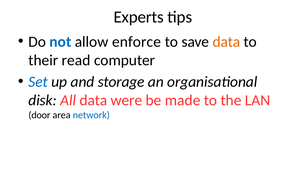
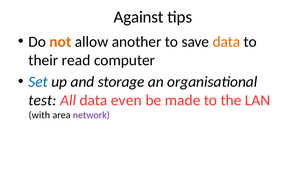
Experts: Experts -> Against
not colour: blue -> orange
enforce: enforce -> another
disk: disk -> test
were: were -> even
door: door -> with
network colour: blue -> purple
